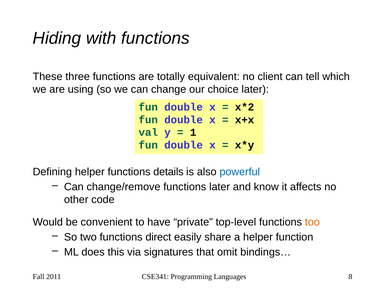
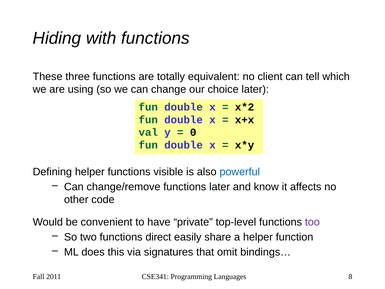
1: 1 -> 0
details: details -> visible
too colour: orange -> purple
